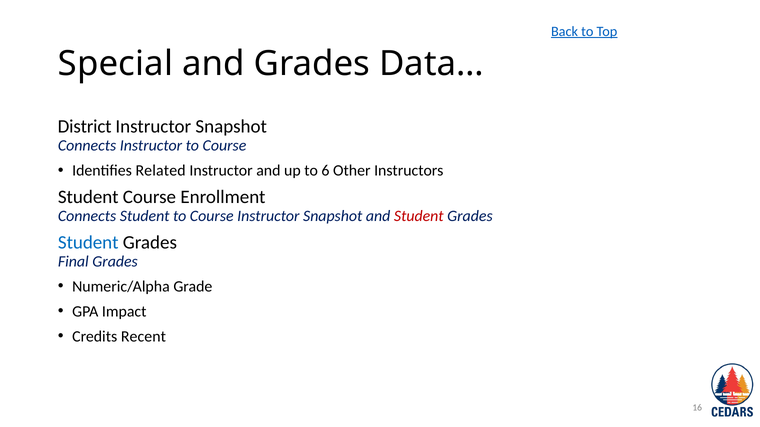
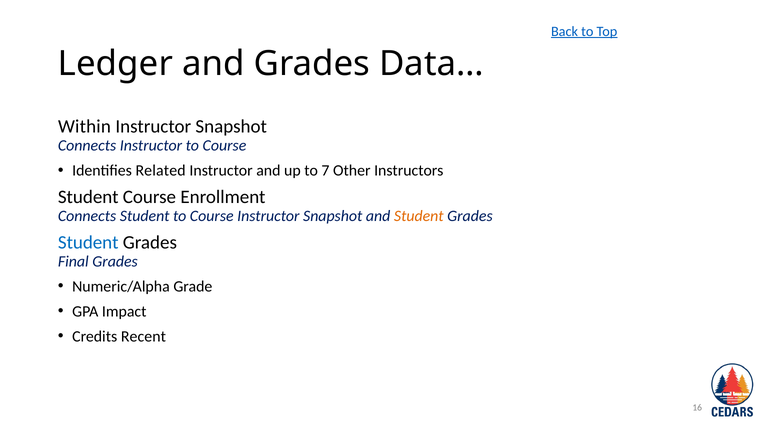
Special: Special -> Ledger
District: District -> Within
6: 6 -> 7
Student at (419, 216) colour: red -> orange
